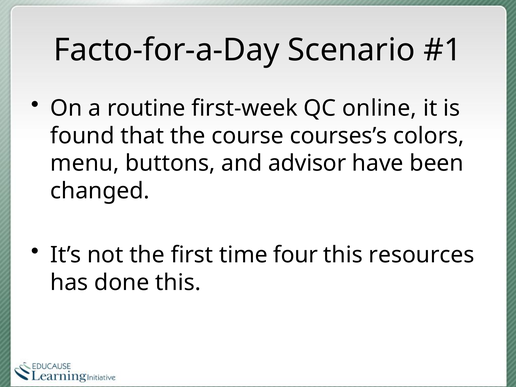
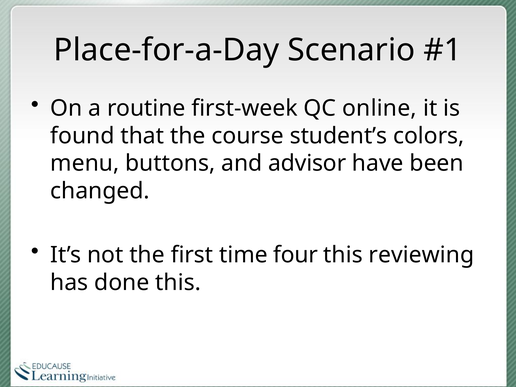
Facto-for-a-Day: Facto-for-a-Day -> Place-for-a-Day
courses’s: courses’s -> student’s
resources: resources -> reviewing
